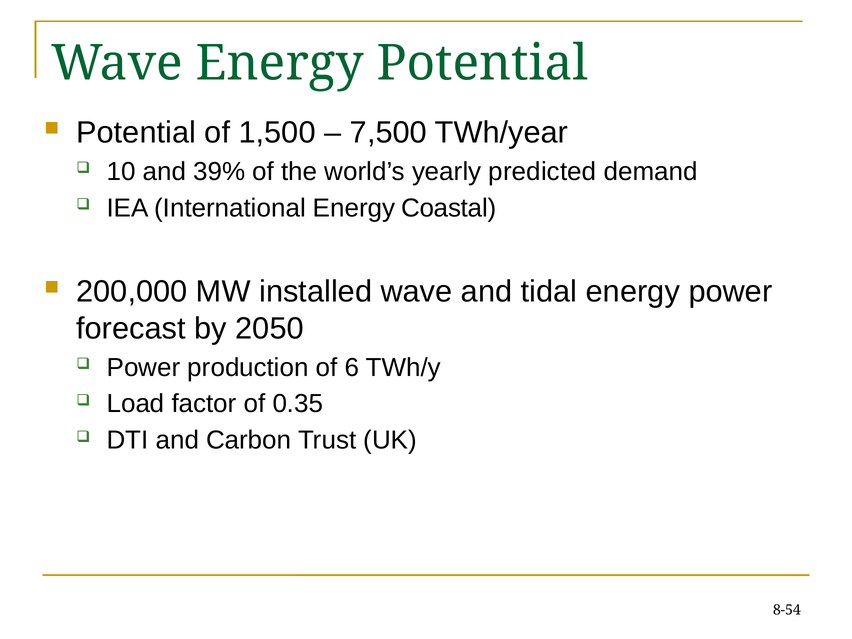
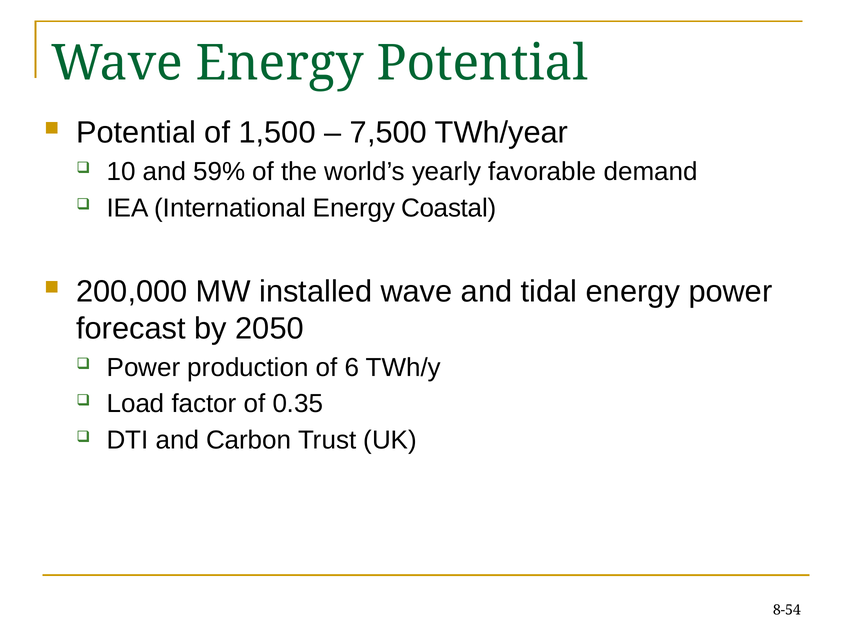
39%: 39% -> 59%
predicted: predicted -> favorable
